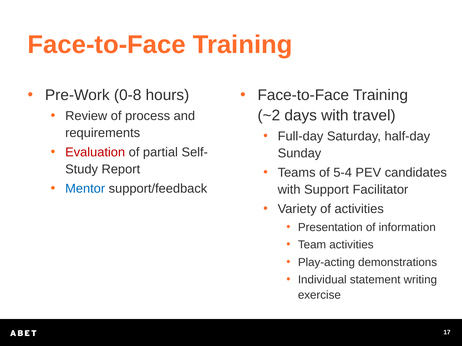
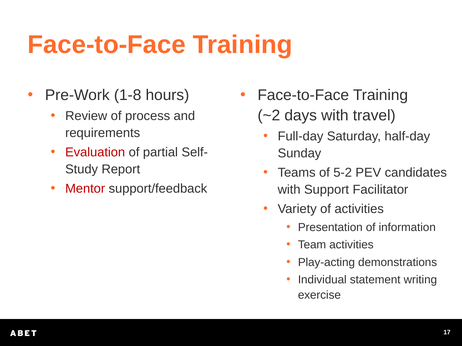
0-8: 0-8 -> 1-8
5-4: 5-4 -> 5-2
Mentor colour: blue -> red
